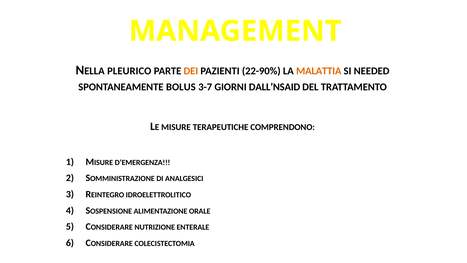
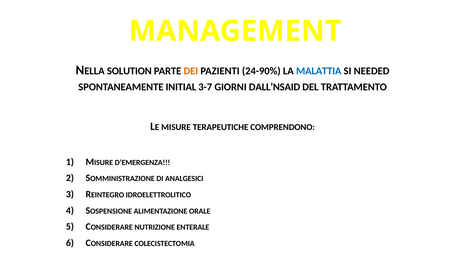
PLEURICO: PLEURICO -> SOLUTION
22-90%: 22-90% -> 24-90%
MALATTIA colour: orange -> blue
BOLUS: BOLUS -> INITIAL
